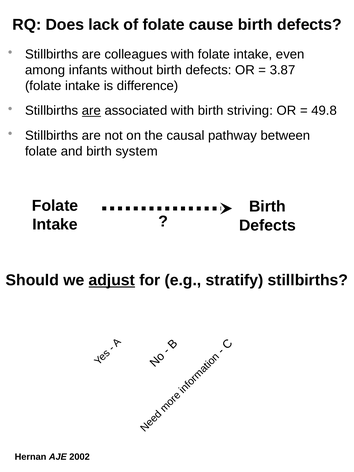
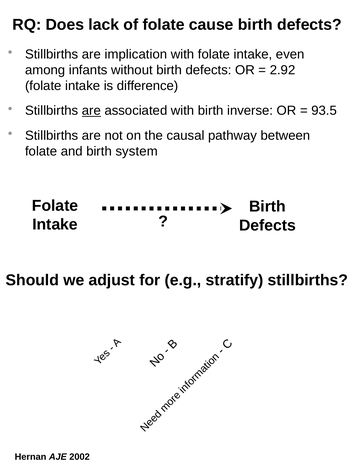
colleagues: colleagues -> implication
3.87: 3.87 -> 2.92
striving: striving -> inverse
49.8: 49.8 -> 93.5
adjust underline: present -> none
